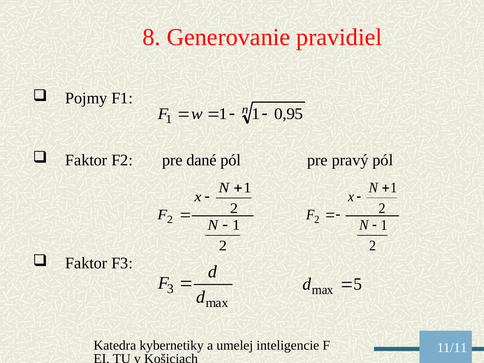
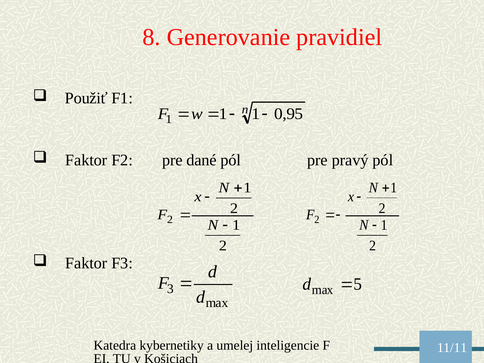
Pojmy: Pojmy -> Použiť
